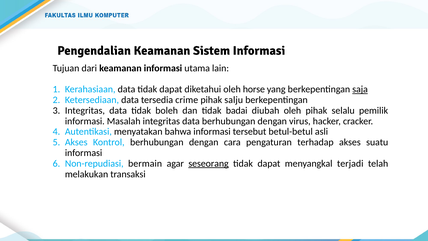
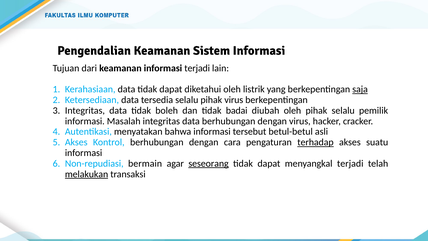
informasi utama: utama -> terjadi
horse: horse -> listrik
tersedia crime: crime -> selalu
pihak salju: salju -> virus
terhadap underline: none -> present
melakukan underline: none -> present
